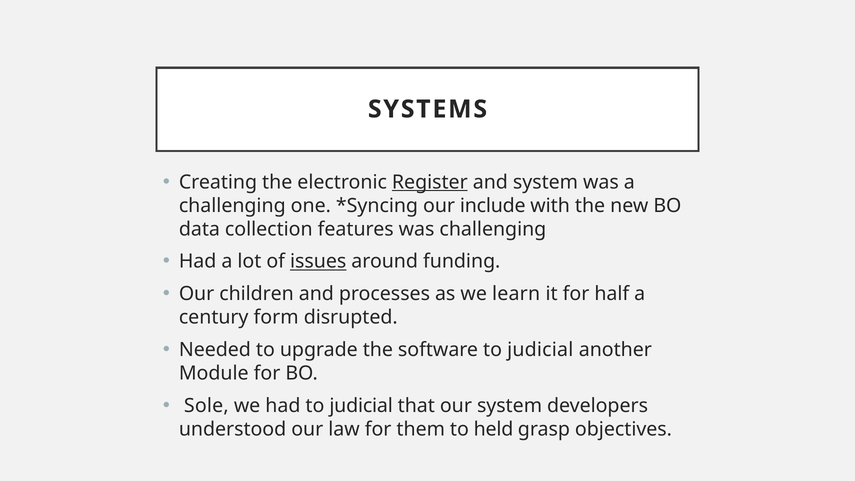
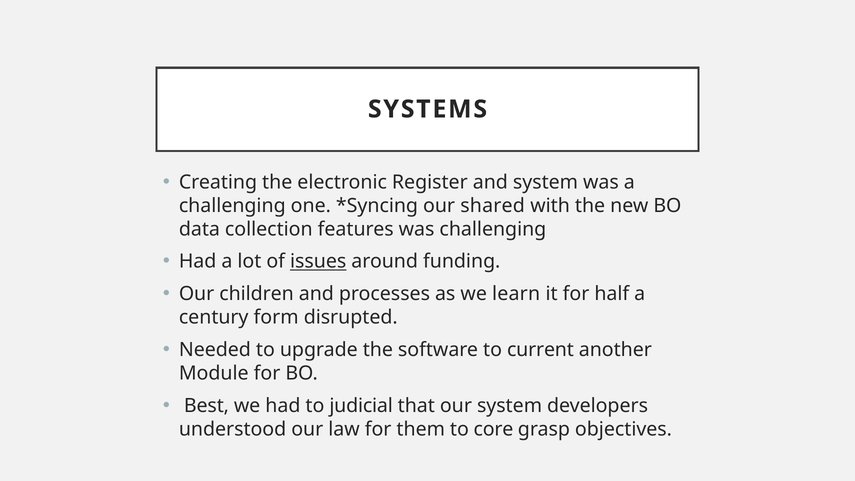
Register underline: present -> none
include: include -> shared
software to judicial: judicial -> current
Sole: Sole -> Best
held: held -> core
